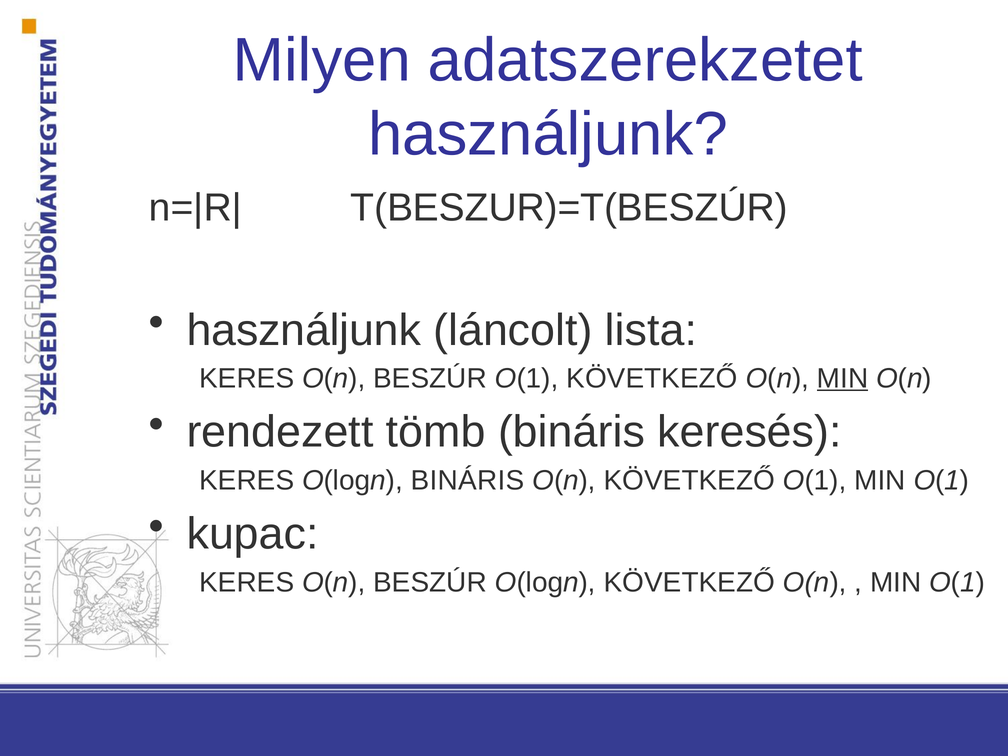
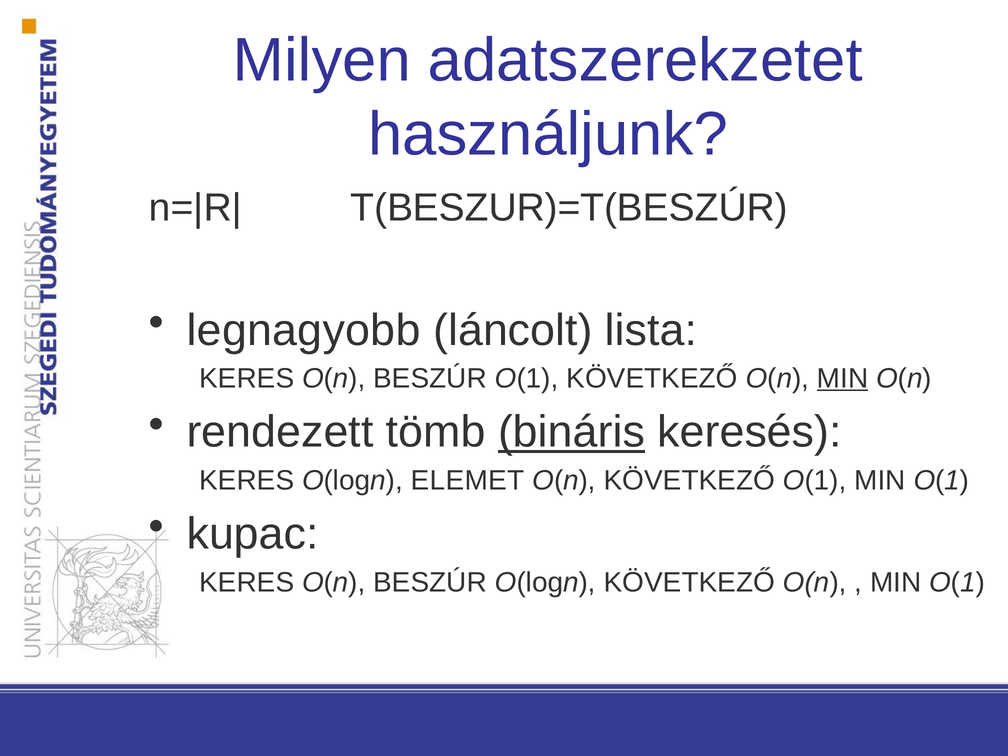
használjunk at (304, 330): használjunk -> legnagyobb
bináris at (571, 432) underline: none -> present
O(logn BINÁRIS: BINÁRIS -> ELEMET
